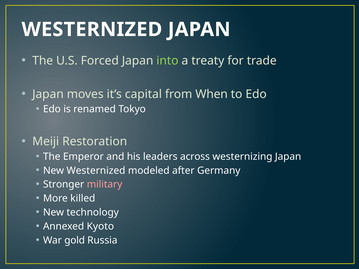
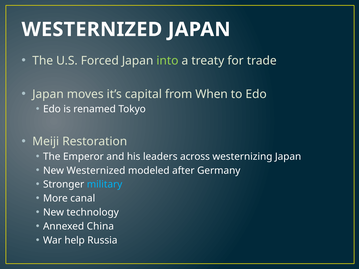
military colour: pink -> light blue
killed: killed -> canal
Kyoto: Kyoto -> China
gold: gold -> help
